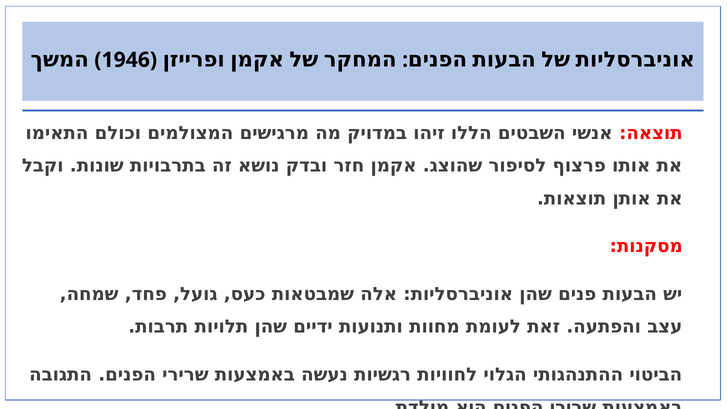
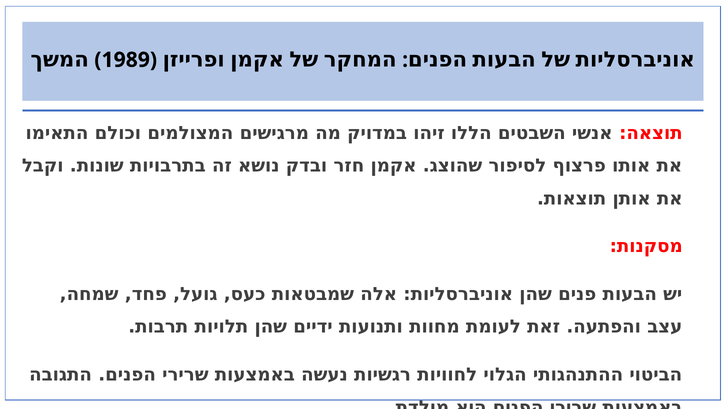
1946: 1946 -> 1989
